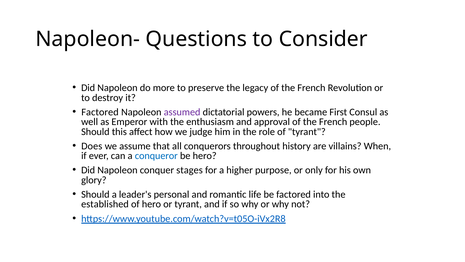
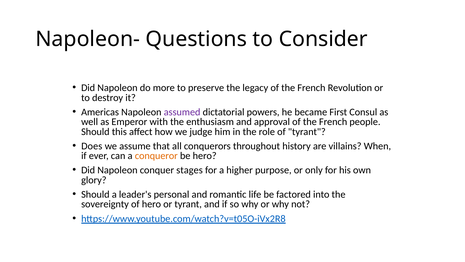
Factored at (100, 112): Factored -> Americas
conqueror colour: blue -> orange
established: established -> sovereignty
